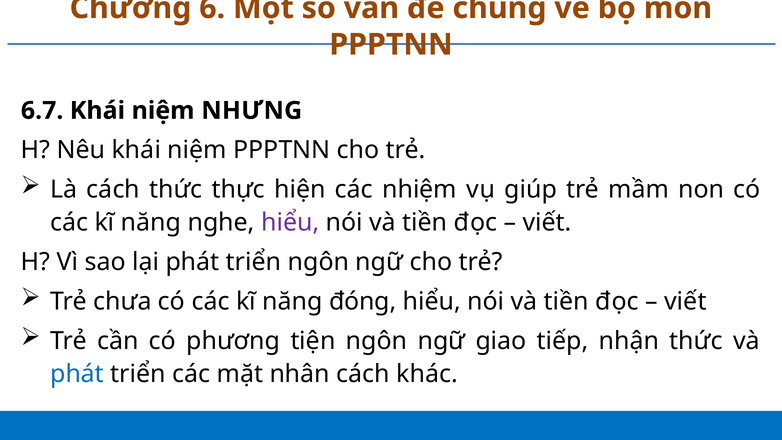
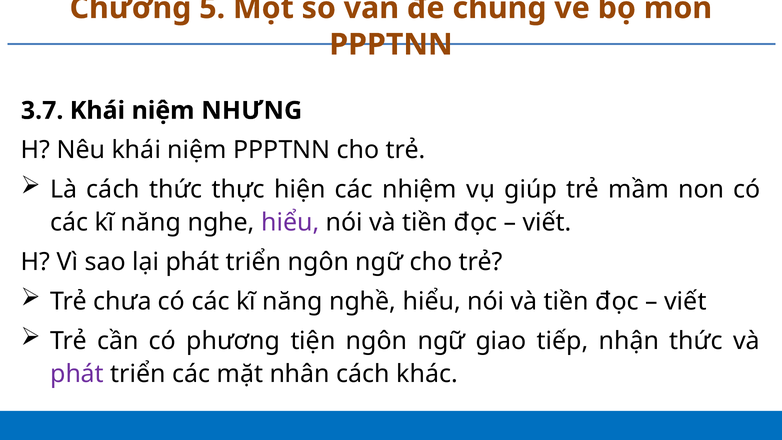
6: 6 -> 5
6.7: 6.7 -> 3.7
đóng: đóng -> nghề
phát at (77, 374) colour: blue -> purple
